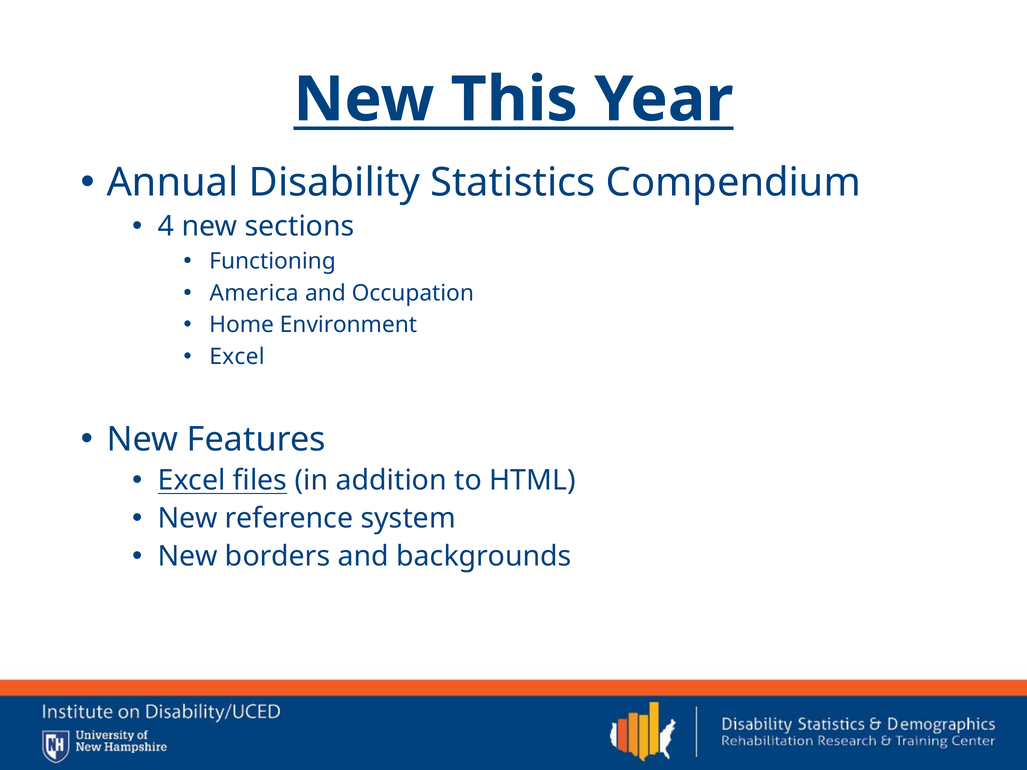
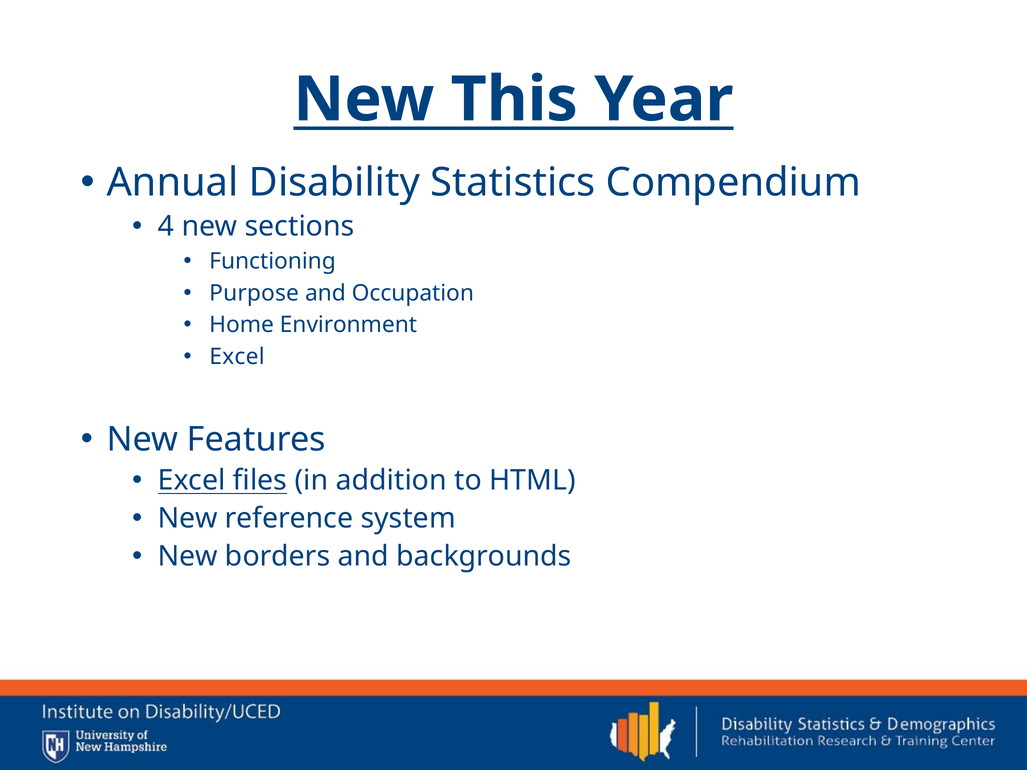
America: America -> Purpose
